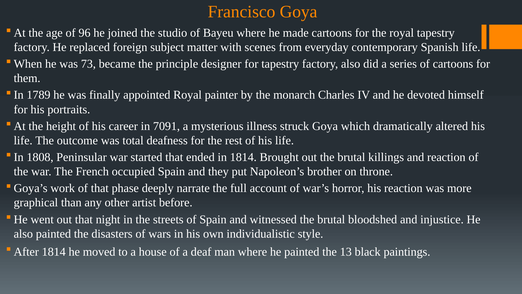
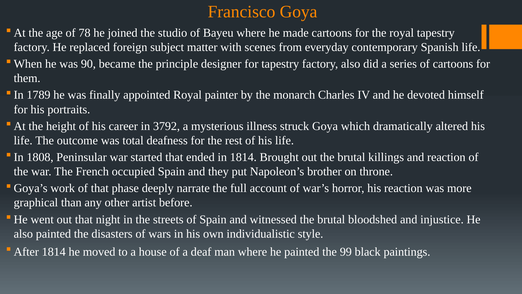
96: 96 -> 78
73: 73 -> 90
7091: 7091 -> 3792
13: 13 -> 99
